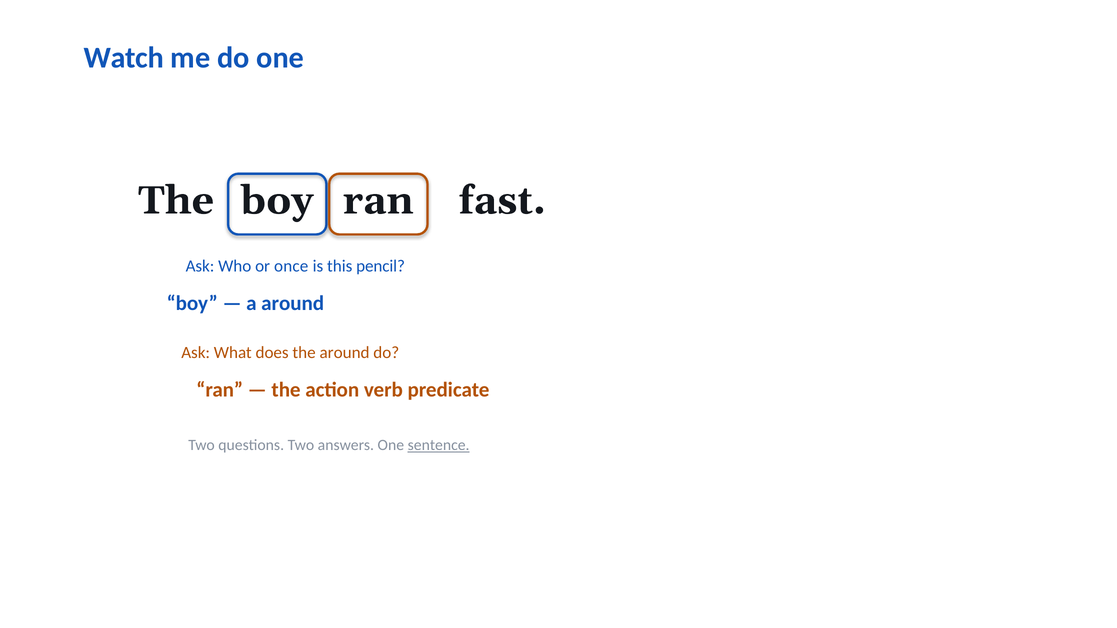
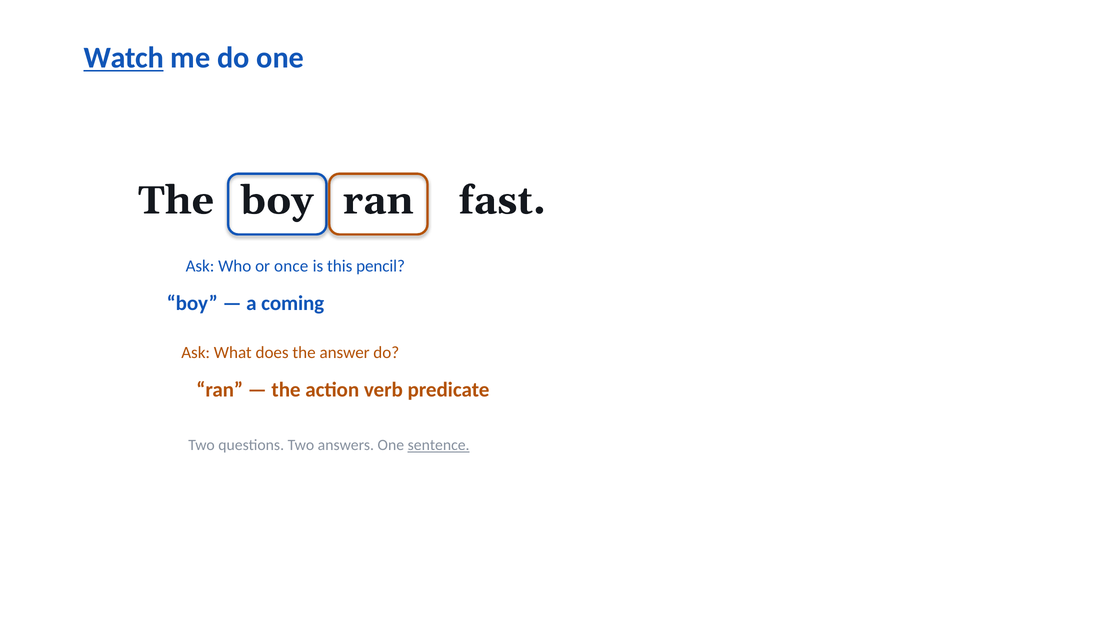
Watch underline: none -> present
a around: around -> coming
the around: around -> answer
